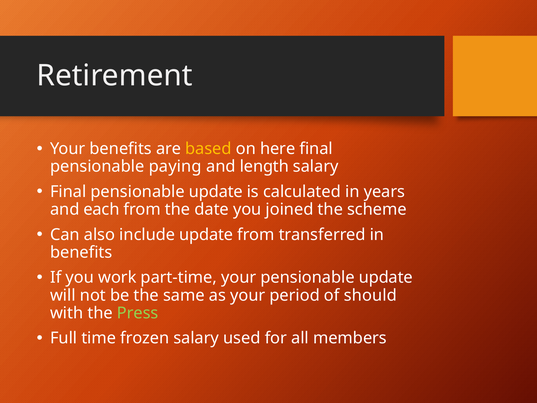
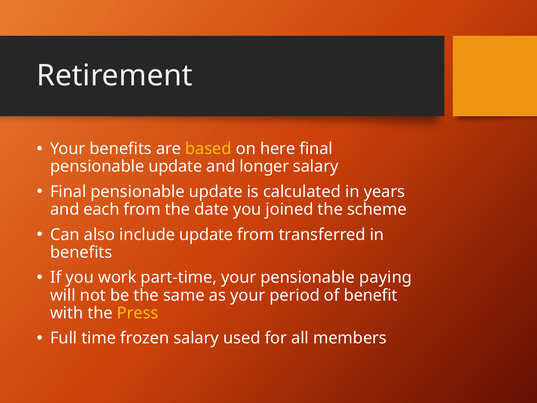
paying at (175, 166): paying -> update
length: length -> longer
your pensionable update: update -> paying
should: should -> benefit
Press colour: light green -> yellow
